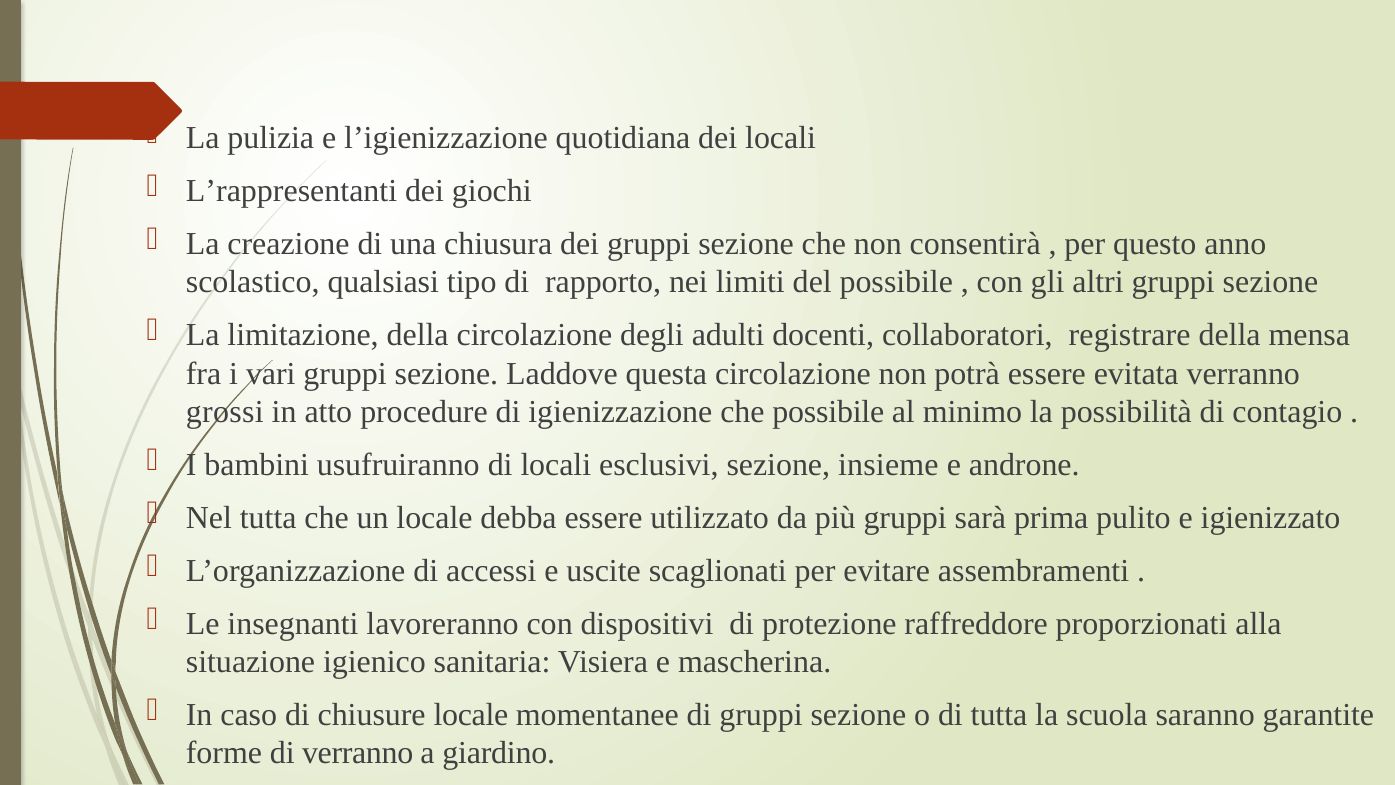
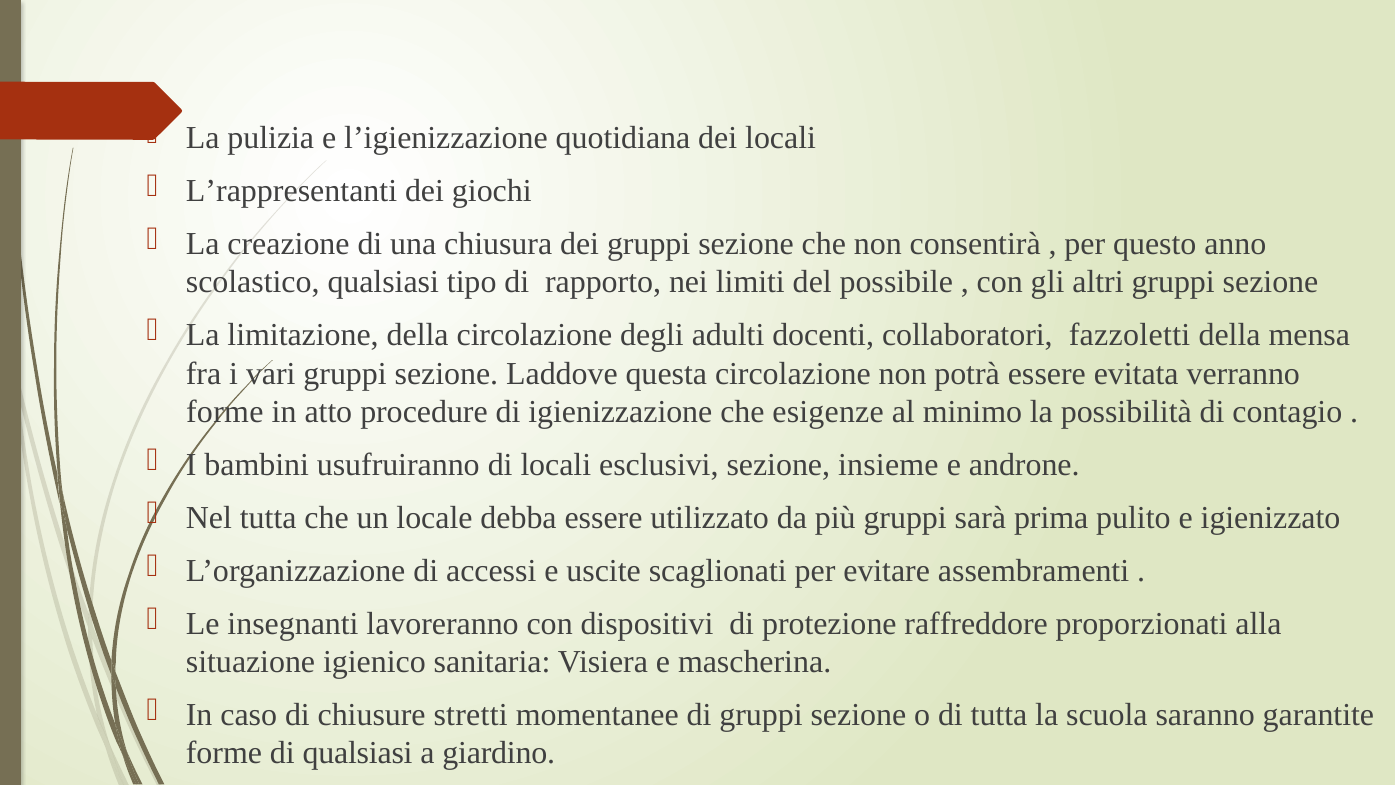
registrare: registrare -> fazzoletti
grossi at (225, 412): grossi -> forme
che possibile: possibile -> esigenze
chiusure locale: locale -> stretti
di verranno: verranno -> qualsiasi
